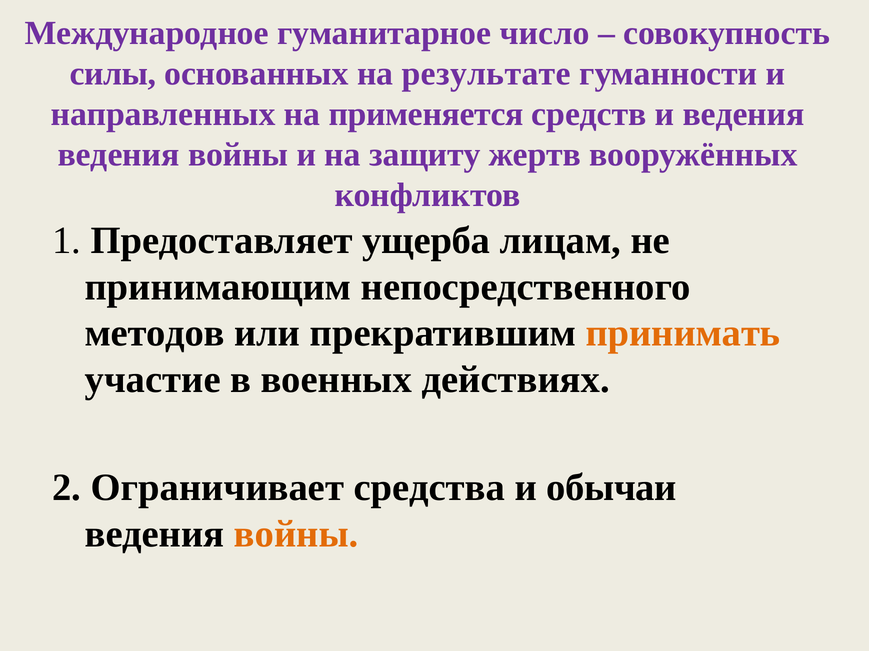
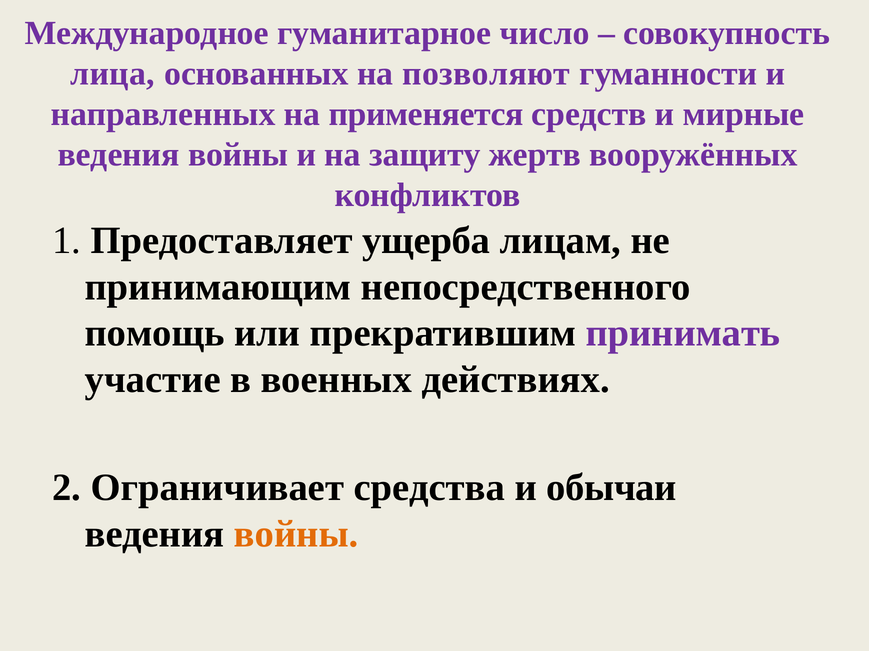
силы: силы -> лица
результате: результате -> позволяют
и ведения: ведения -> мирные
методов: методов -> помощь
принимать colour: orange -> purple
